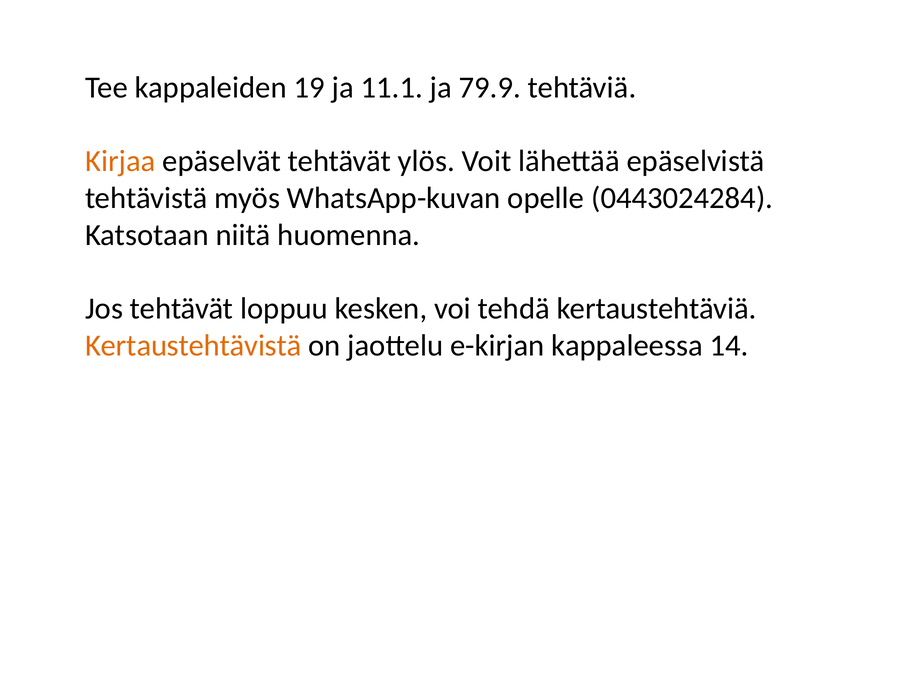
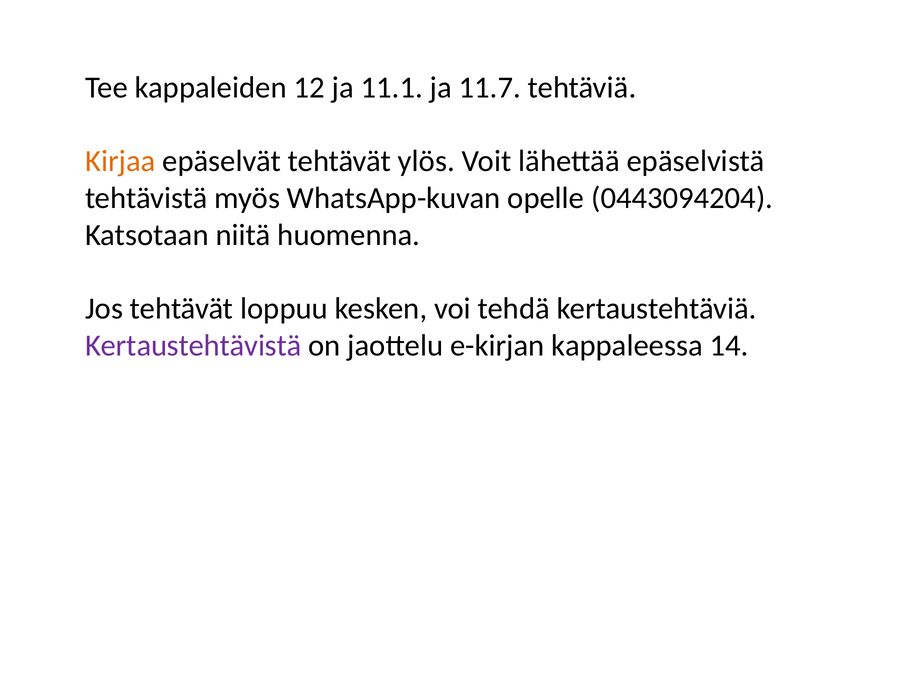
19: 19 -> 12
79.9: 79.9 -> 11.7
0443024284: 0443024284 -> 0443094204
Kertaustehtävistä colour: orange -> purple
